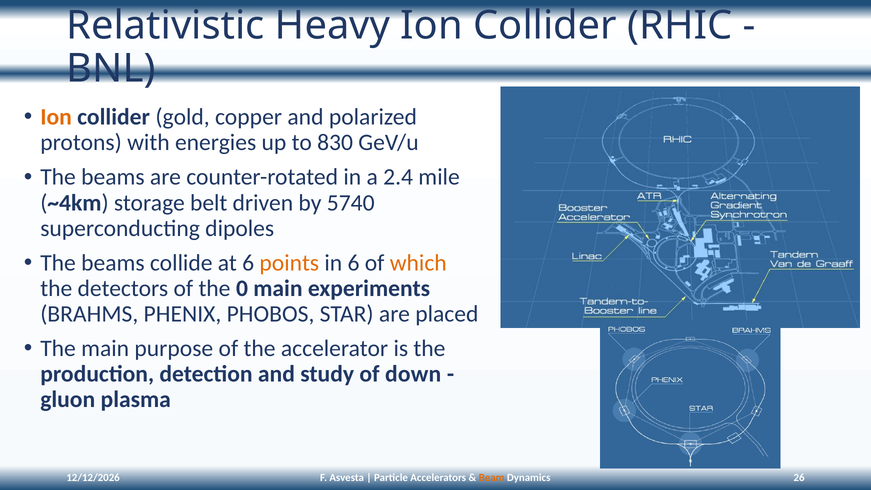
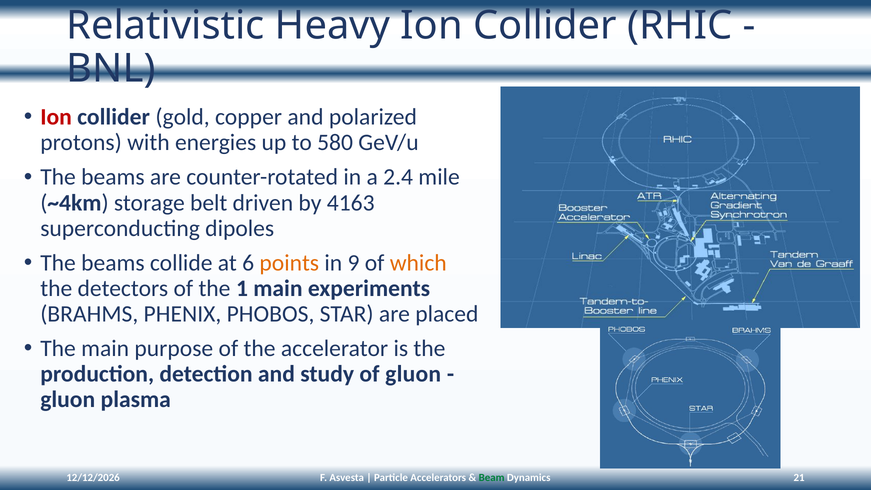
Ion at (56, 117) colour: orange -> red
830: 830 -> 580
5740: 5740 -> 4163
in 6: 6 -> 9
0: 0 -> 1
of down: down -> gluon
Beam colour: orange -> green
26: 26 -> 21
